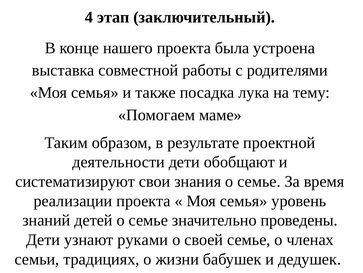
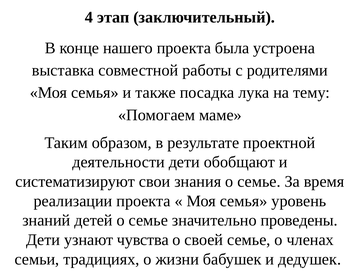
руками: руками -> чувства
